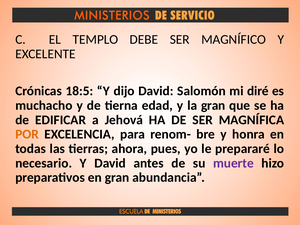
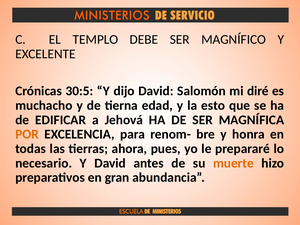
18:5: 18:5 -> 30:5
la gran: gran -> esto
muerte colour: purple -> orange
